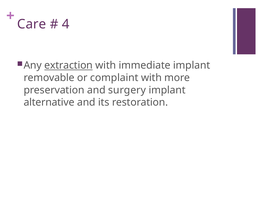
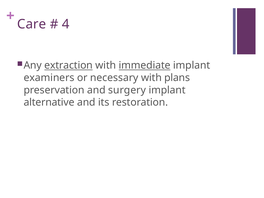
immediate underline: none -> present
removable: removable -> examiners
complaint: complaint -> necessary
more: more -> plans
